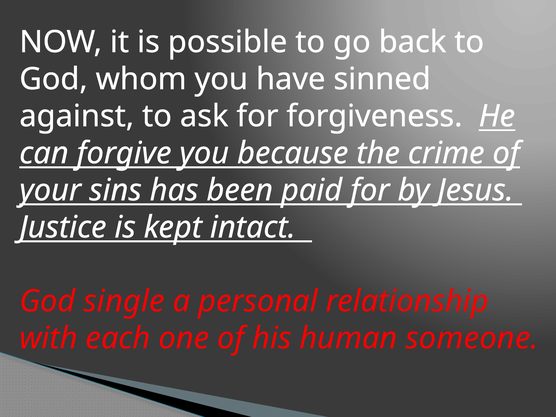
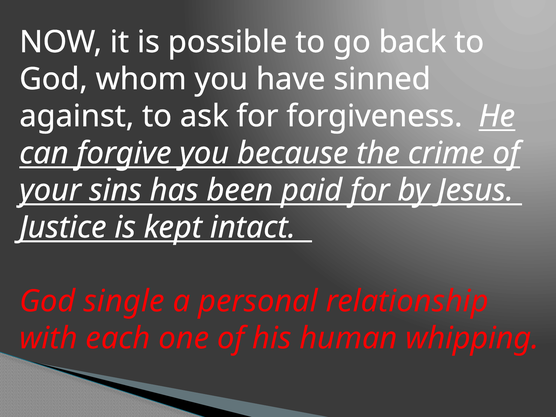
someone: someone -> whipping
